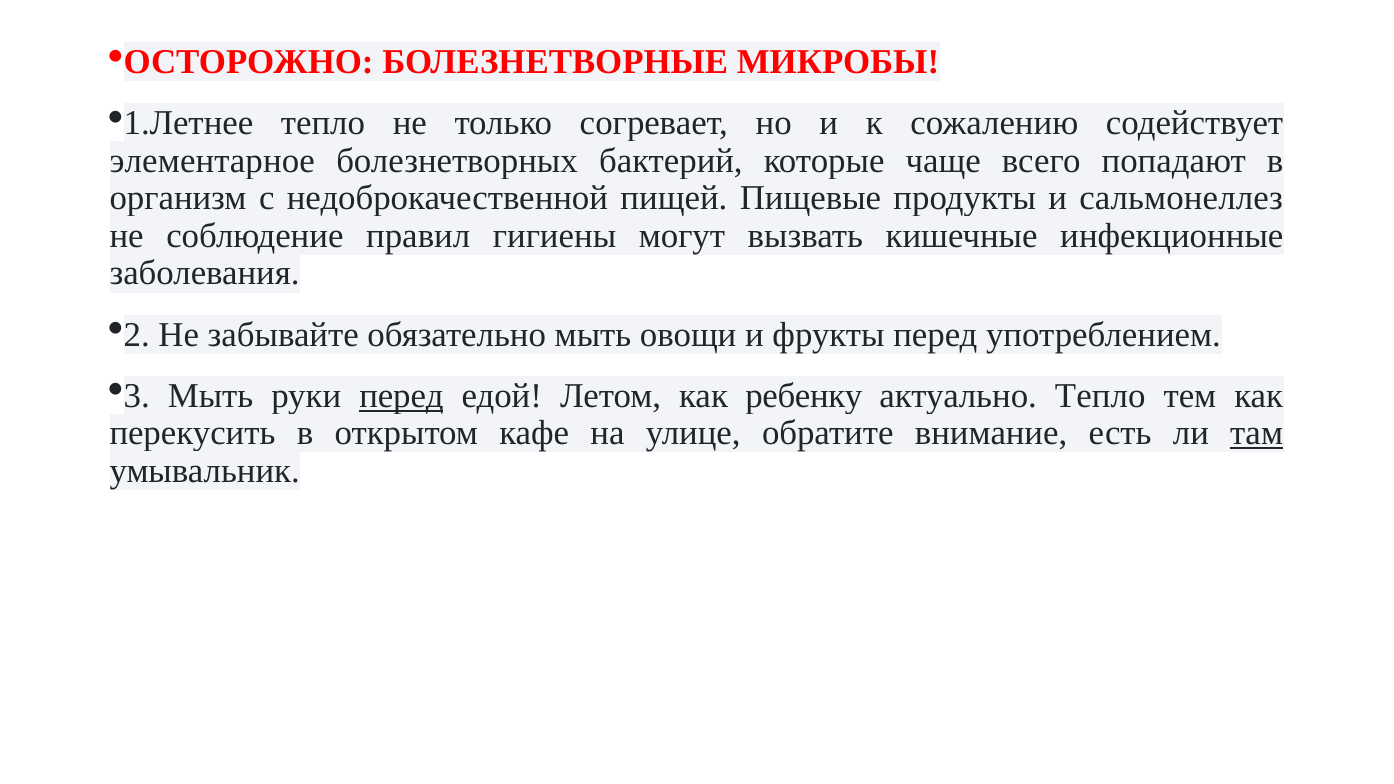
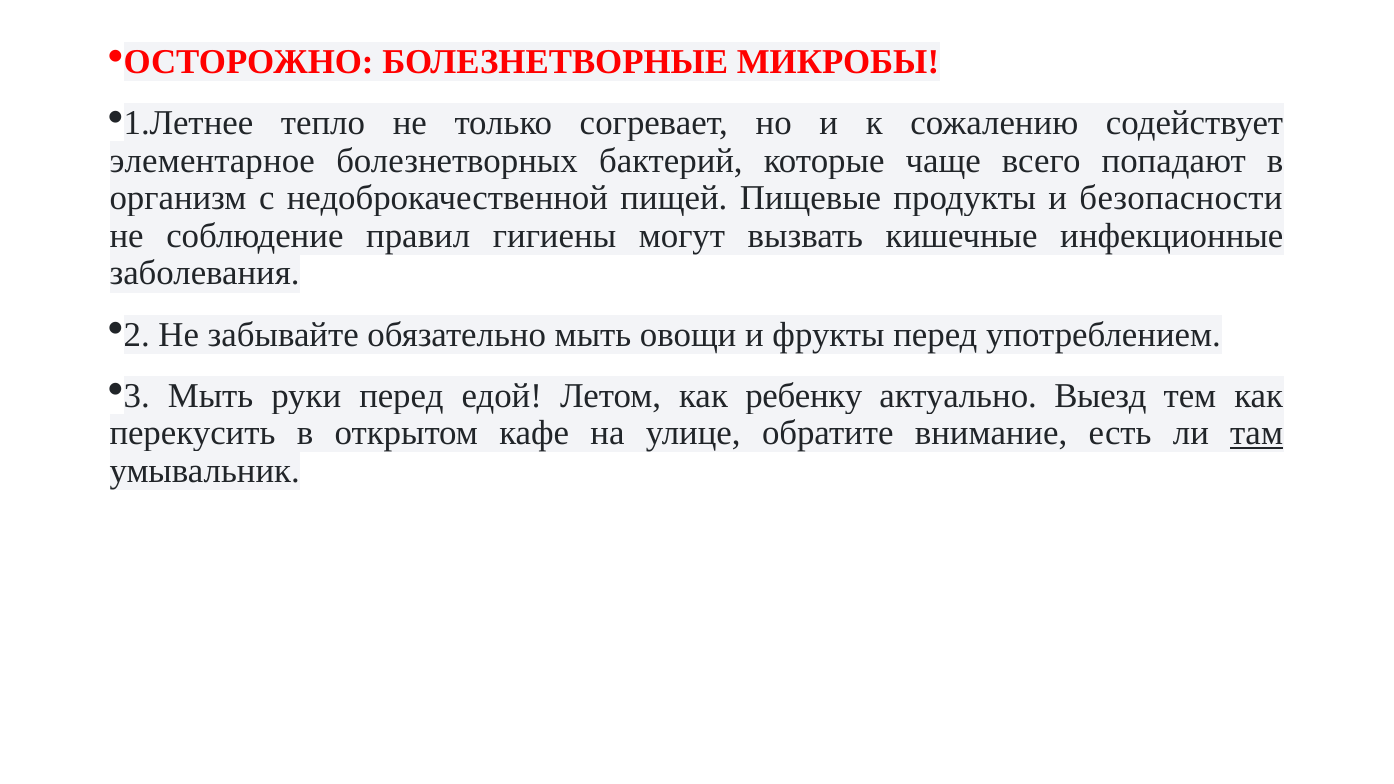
сальмонеллез: сальмонеллез -> безопасности
перед at (401, 396) underline: present -> none
актуально Тепло: Тепло -> Выезд
